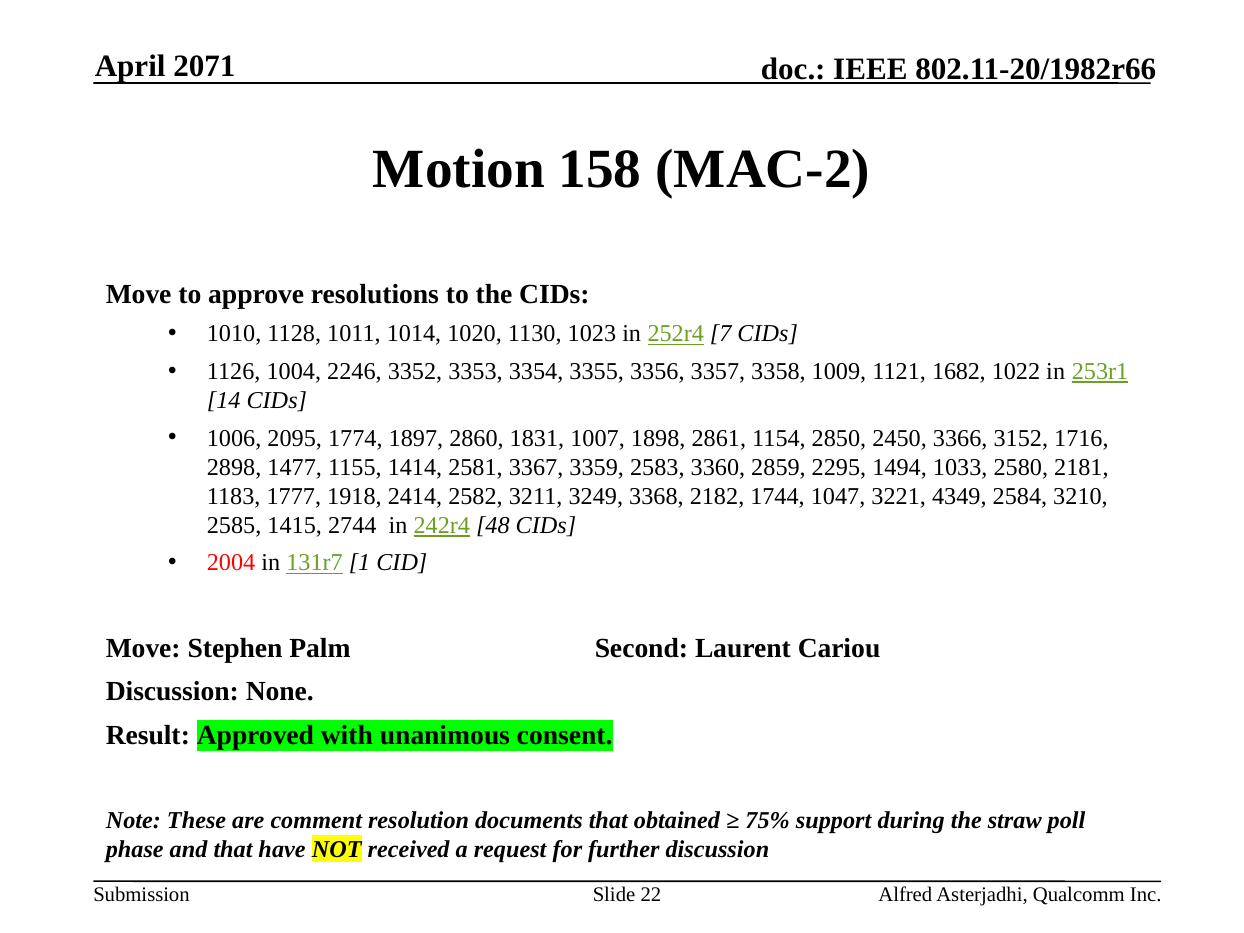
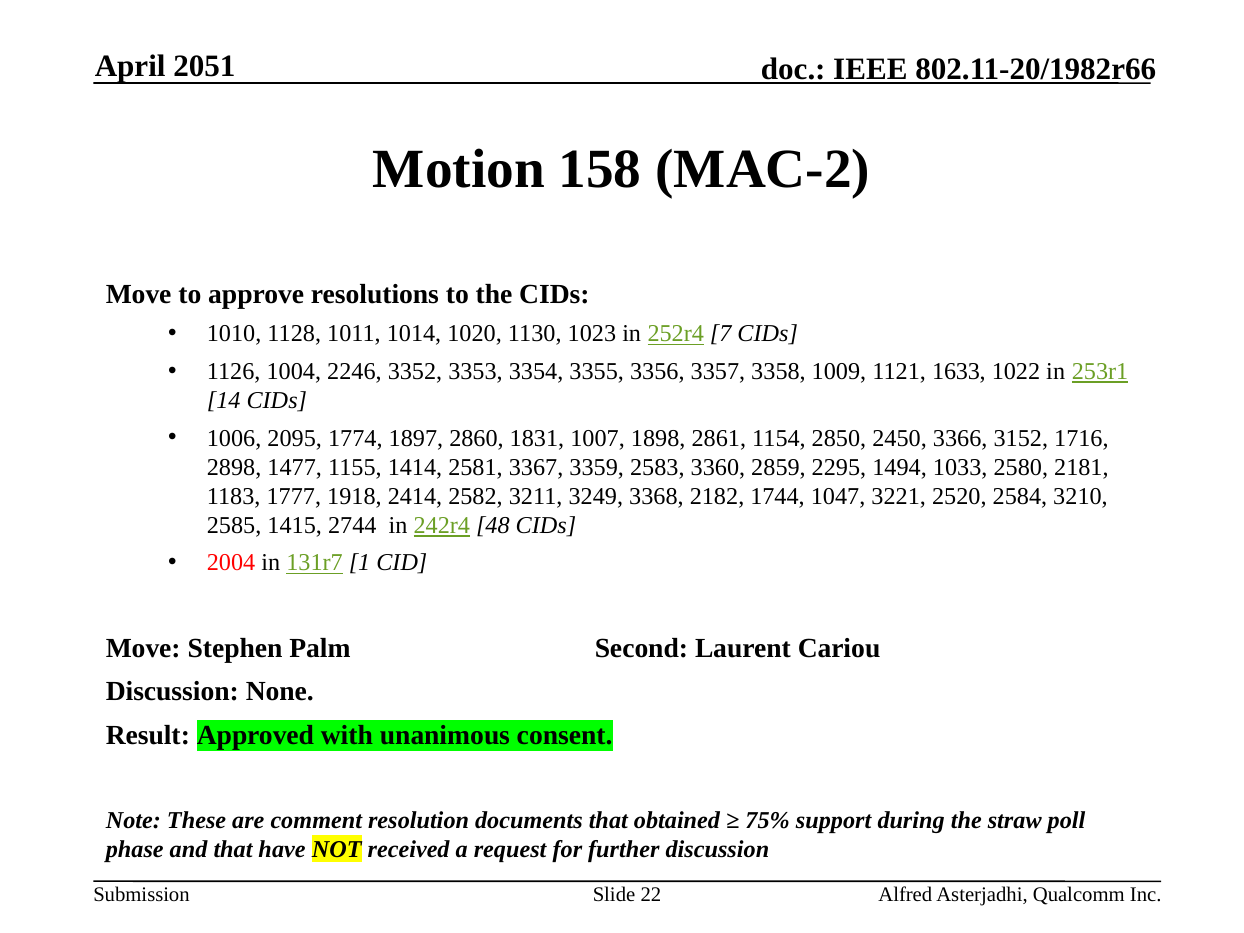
2071: 2071 -> 2051
1682: 1682 -> 1633
4349: 4349 -> 2520
